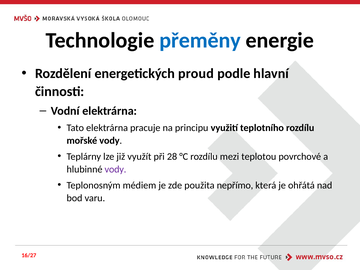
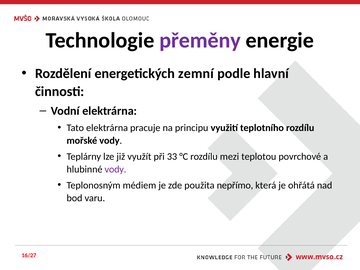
přeměny colour: blue -> purple
proud: proud -> zemní
28: 28 -> 33
